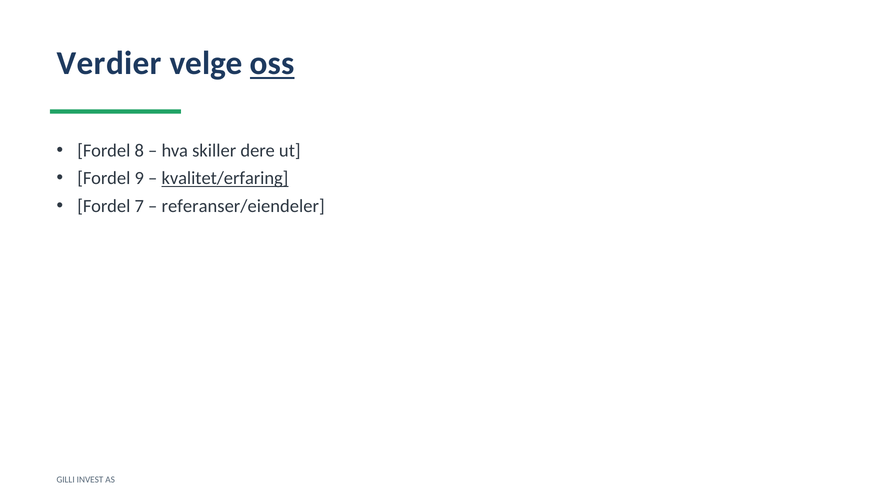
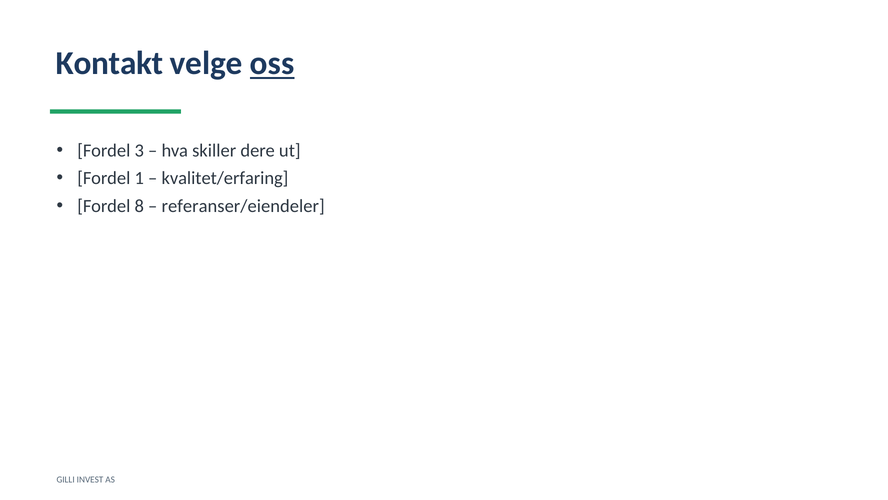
Verdier: Verdier -> Kontakt
8: 8 -> 3
9: 9 -> 1
kvalitet/erfaring underline: present -> none
7: 7 -> 8
